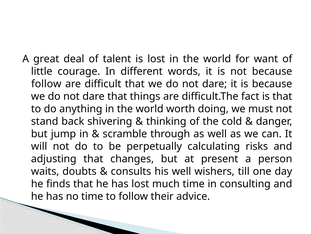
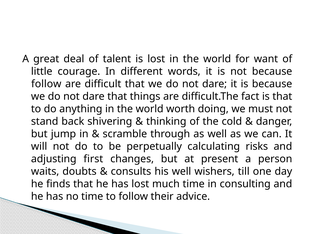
adjusting that: that -> first
